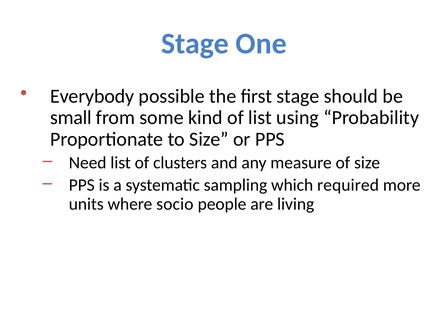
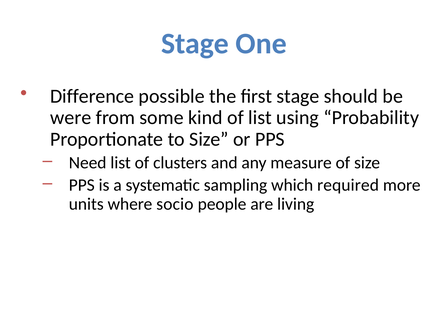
Everybody: Everybody -> Difference
small: small -> were
